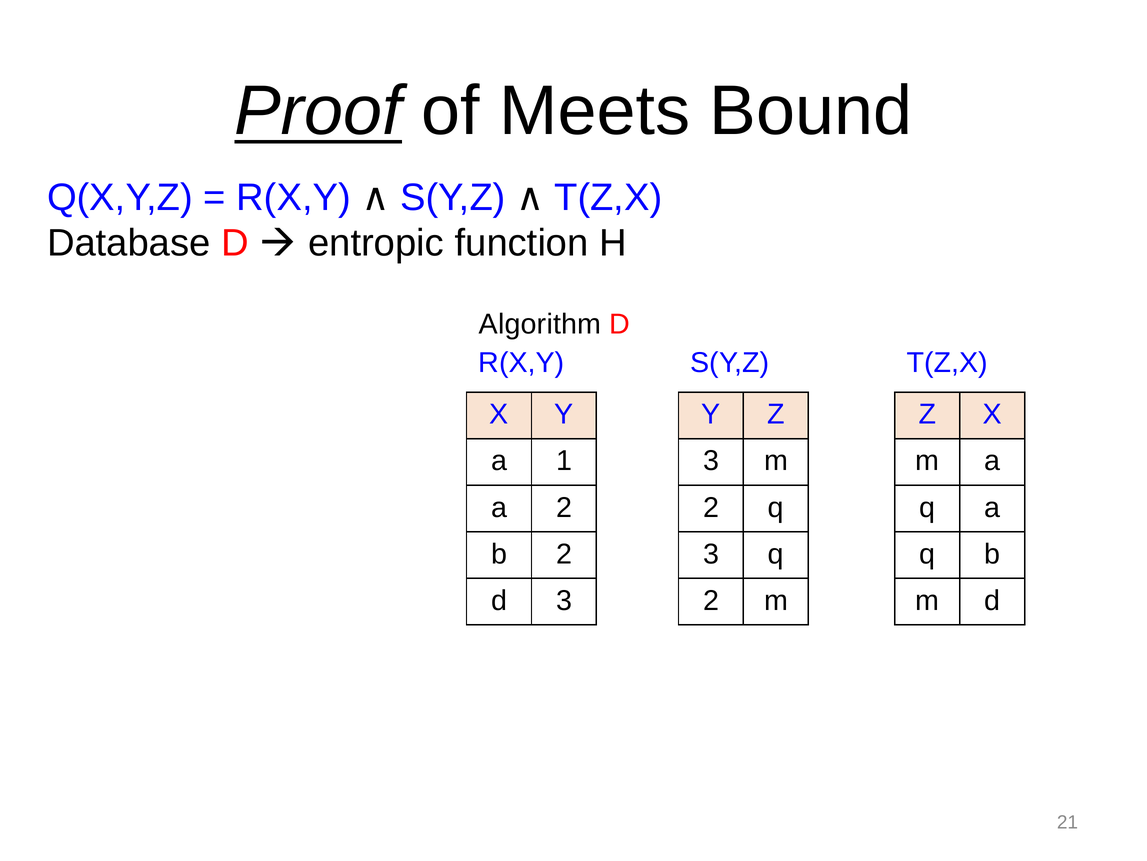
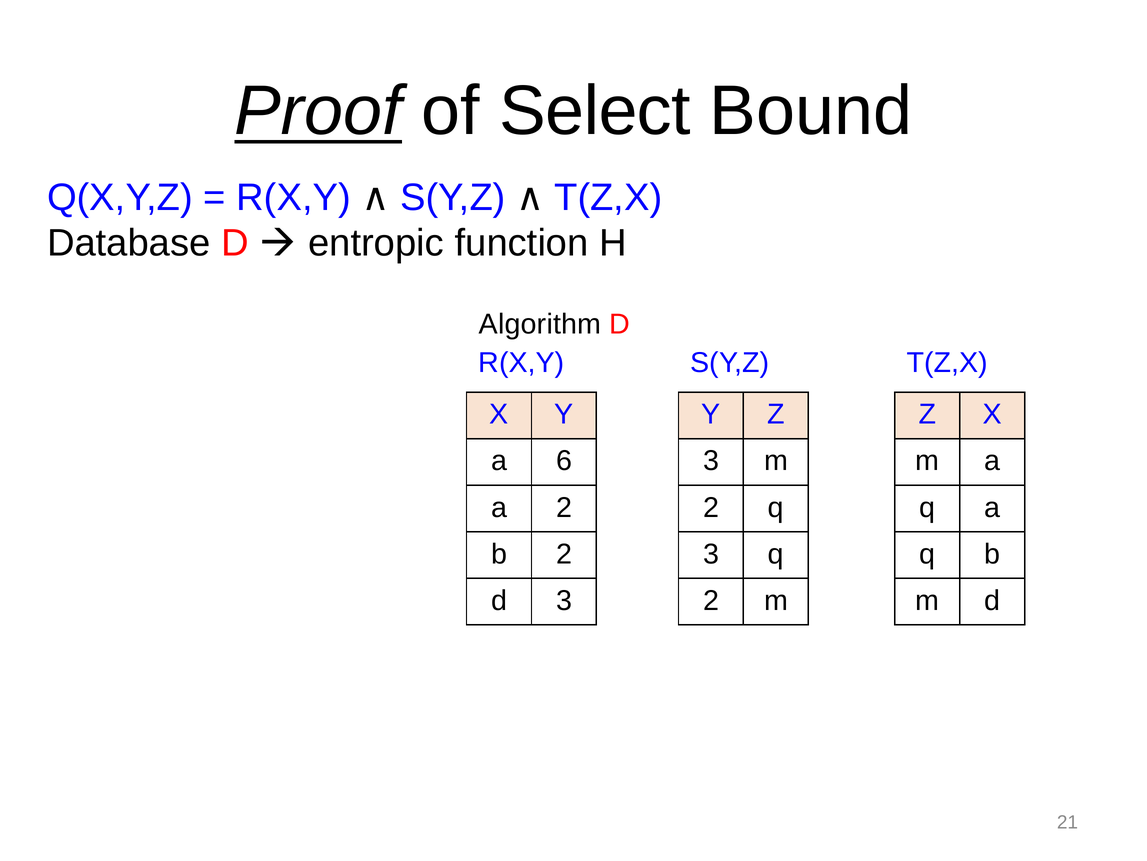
Meets: Meets -> Select
1: 1 -> 6
